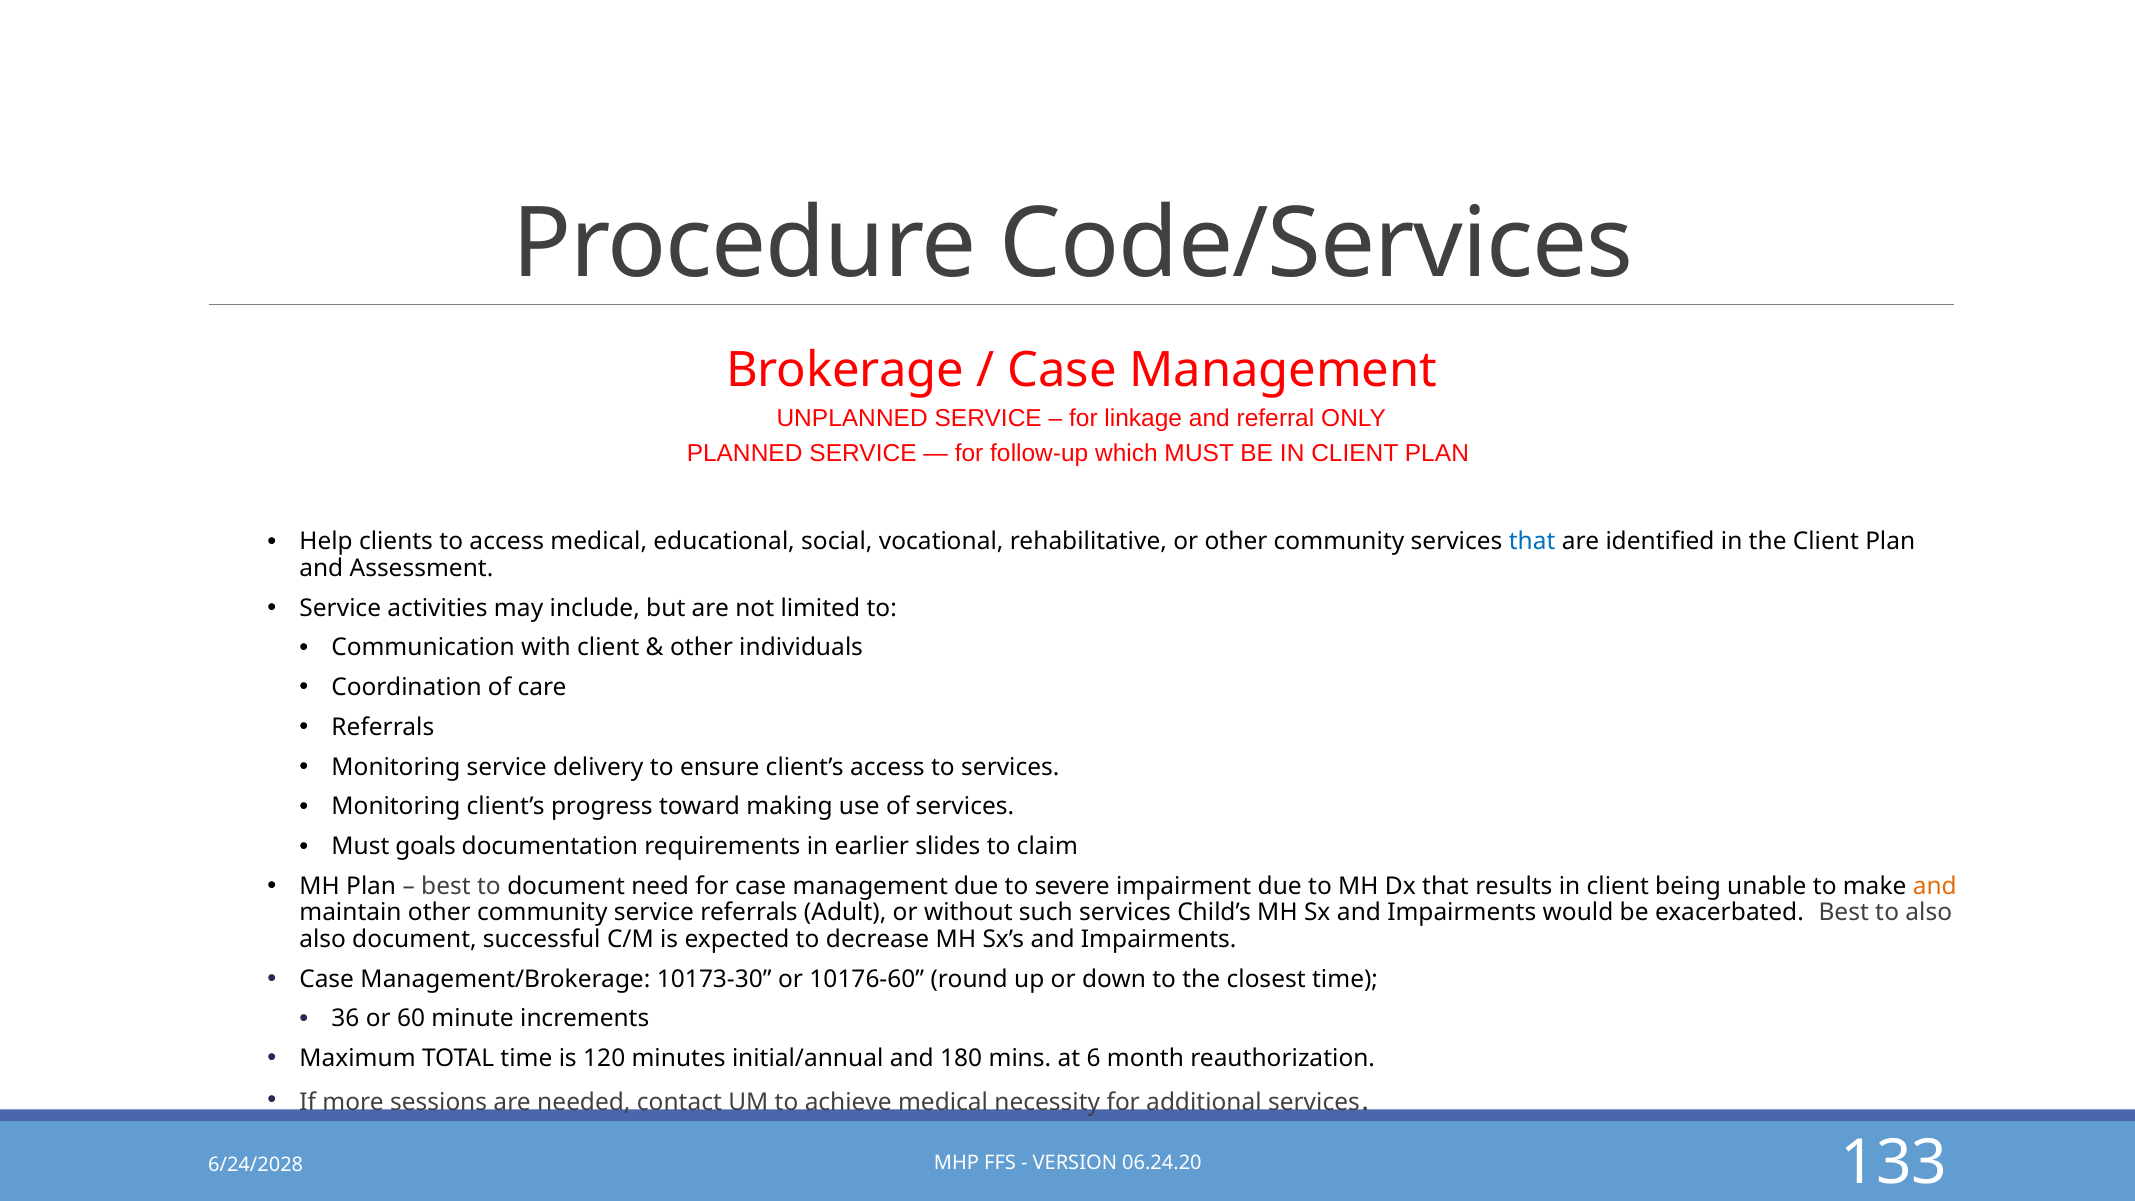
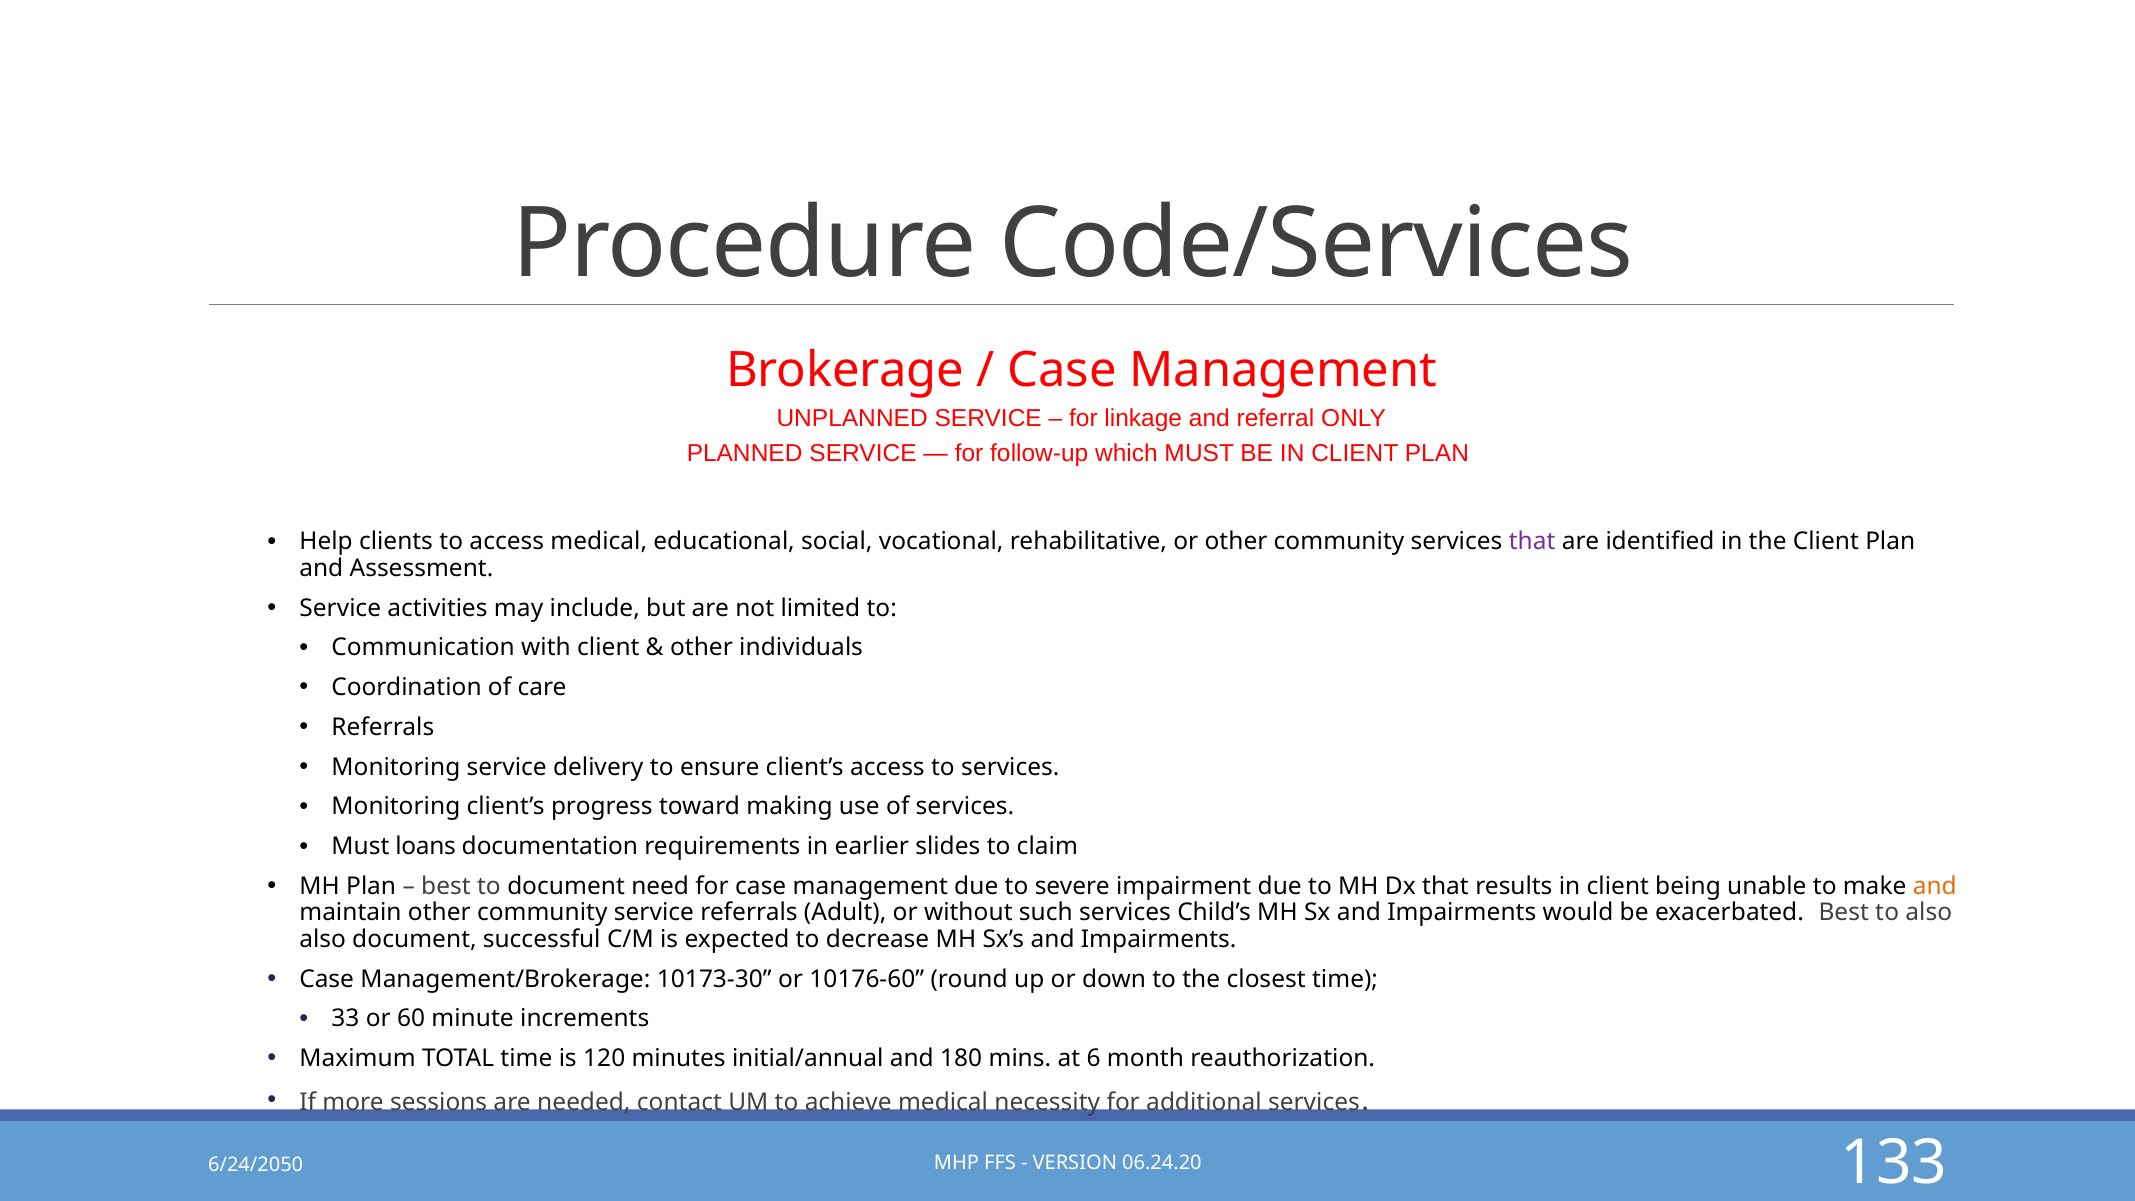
that at (1532, 542) colour: blue -> purple
goals: goals -> loans
36: 36 -> 33
6/24/2028: 6/24/2028 -> 6/24/2050
